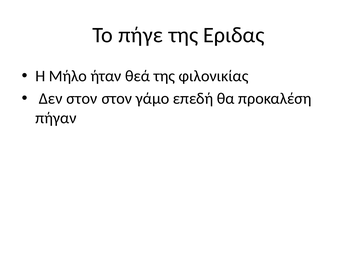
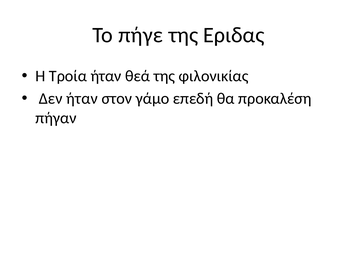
Μήλο: Μήλο -> Τροία
Δεν στον: στον -> ήταν
